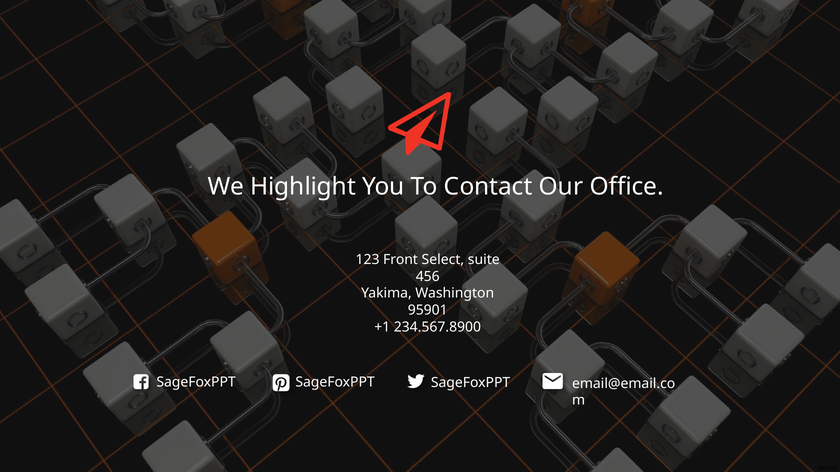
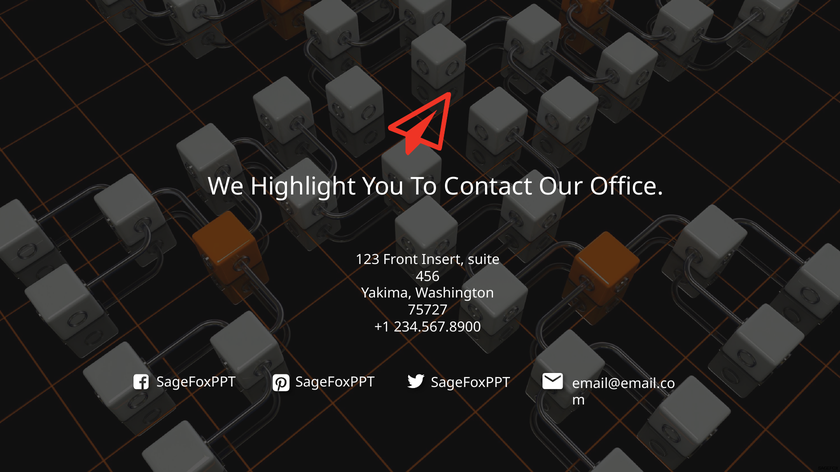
Select: Select -> Insert
95901: 95901 -> 75727
